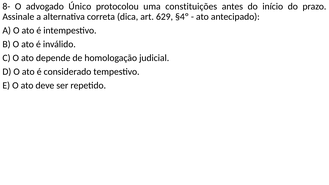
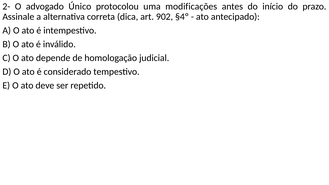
8-: 8- -> 2-
constituições: constituições -> modificações
629: 629 -> 902
